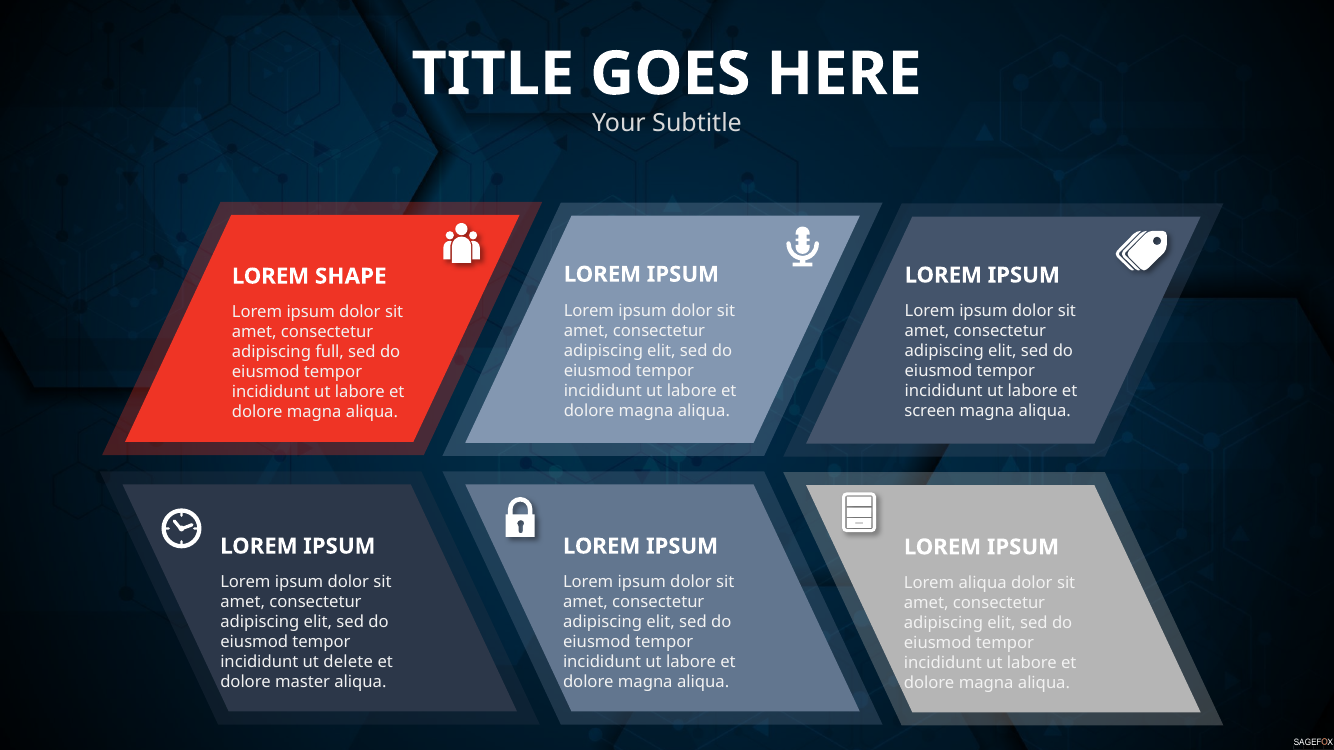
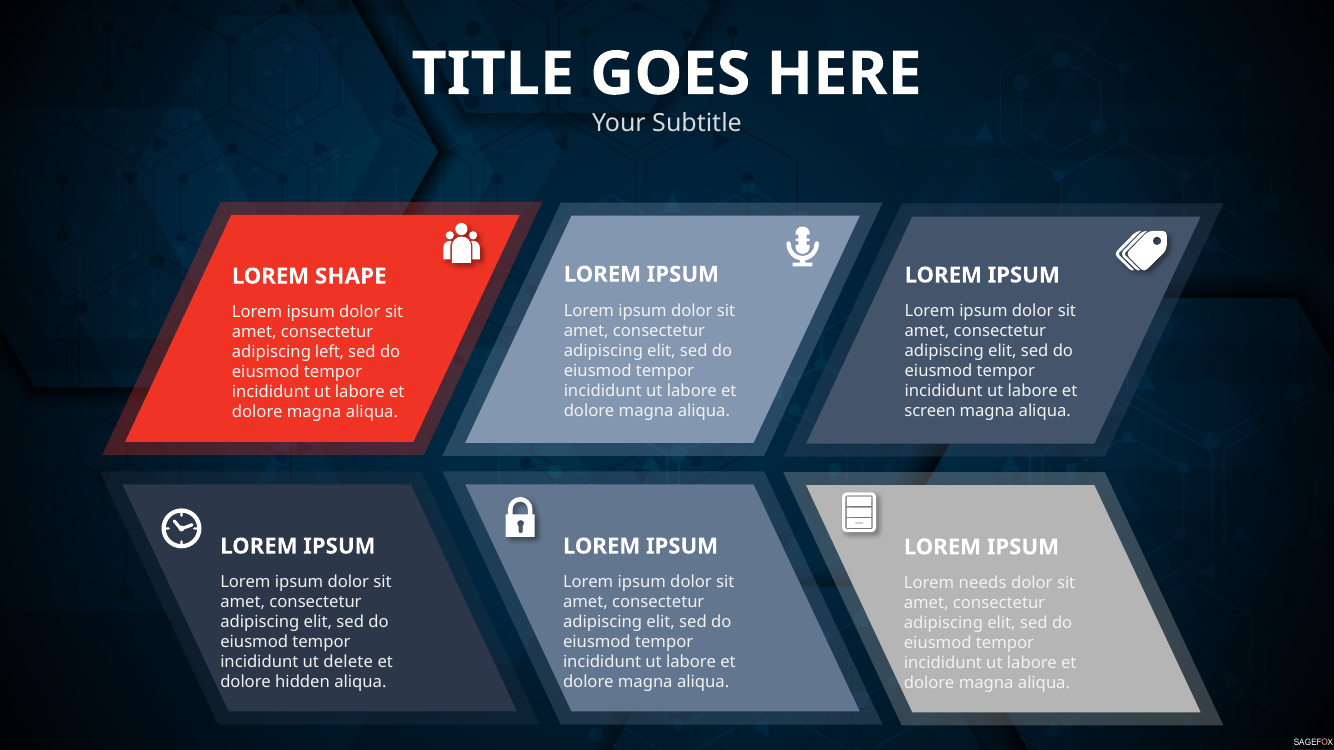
full: full -> left
Lorem aliqua: aliqua -> needs
master: master -> hidden
